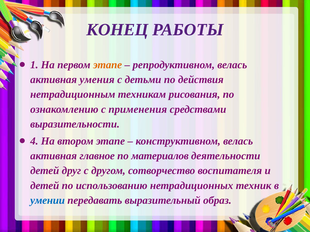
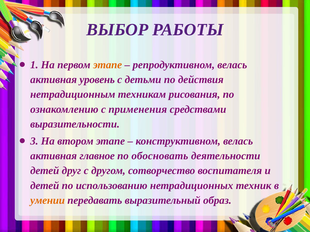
КОНЕЦ: КОНЕЦ -> ВЫБОР
умения: умения -> уровень
4: 4 -> 3
материалов: материалов -> обосновать
умении colour: blue -> orange
